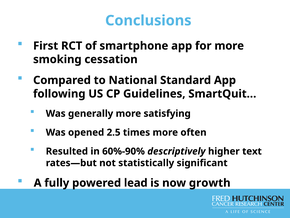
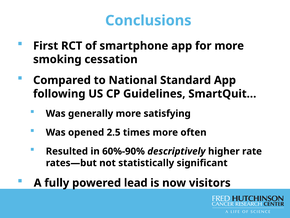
text: text -> rate
growth: growth -> visitors
